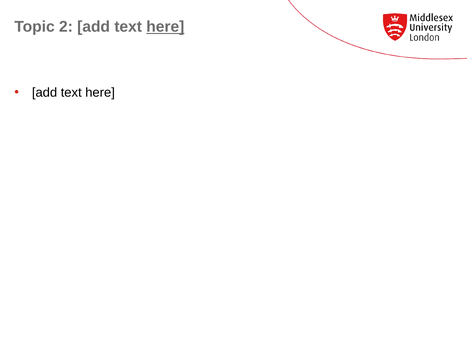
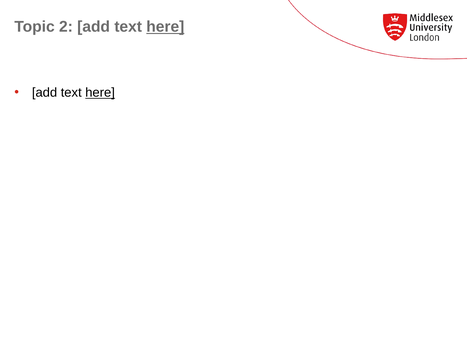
here at (100, 93) underline: none -> present
